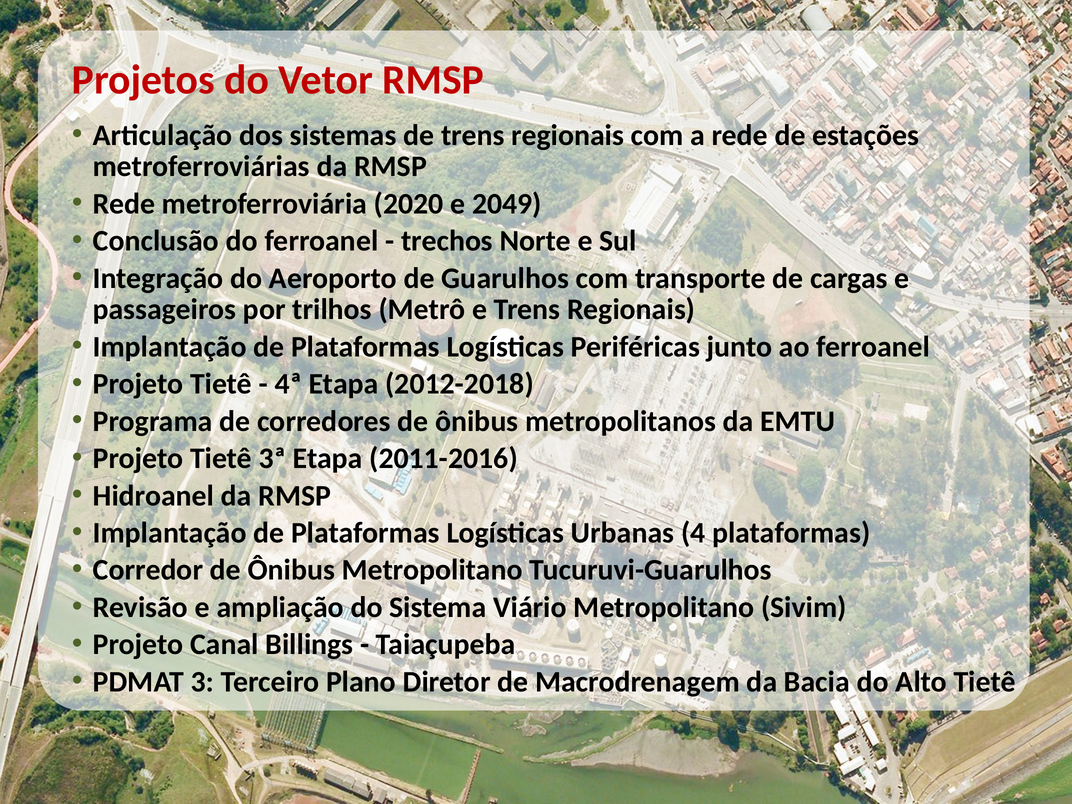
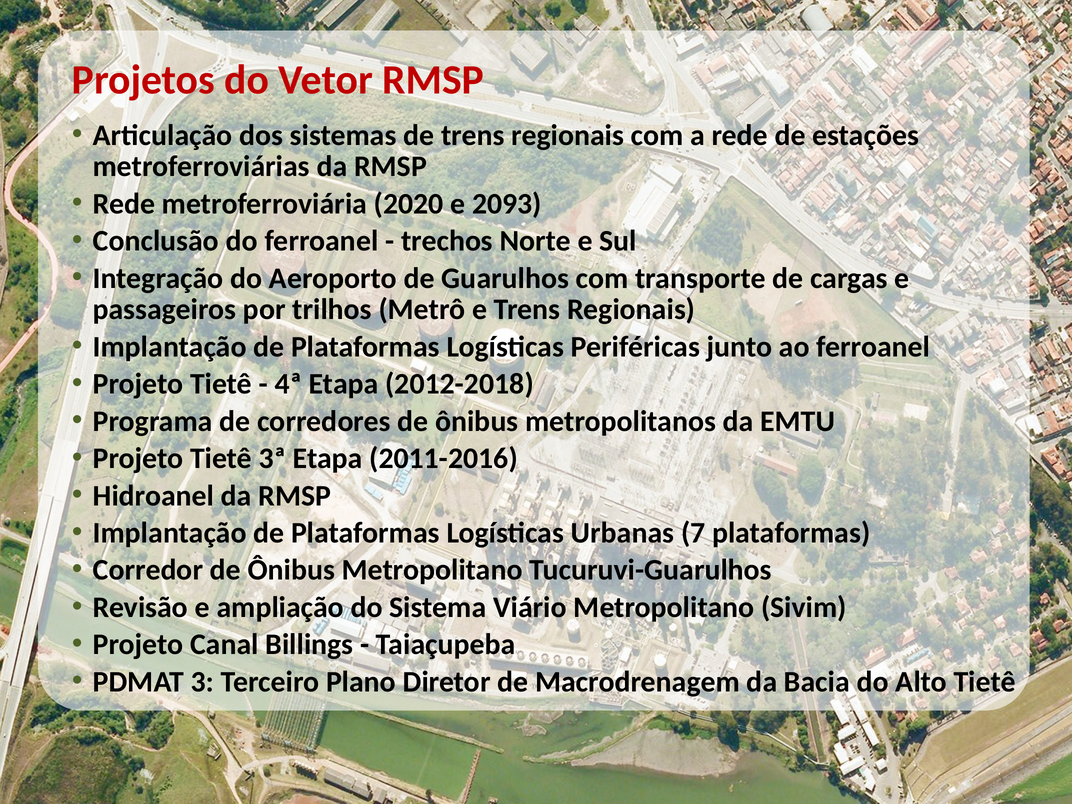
2049: 2049 -> 2093
4: 4 -> 7
